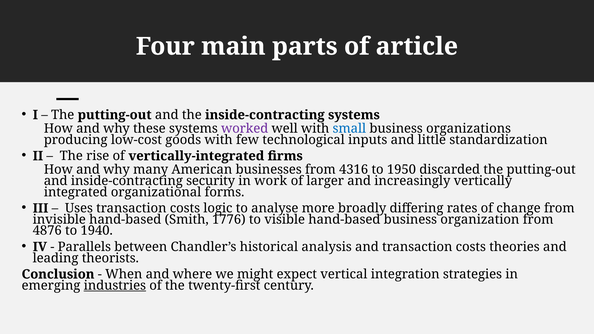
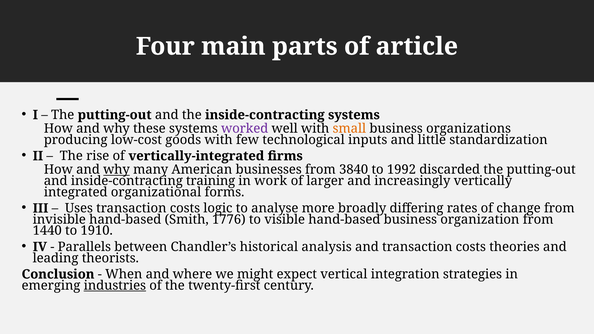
small colour: blue -> orange
why at (117, 170) underline: none -> present
4316: 4316 -> 3840
1950: 1950 -> 1992
security: security -> training
4876: 4876 -> 1440
1940: 1940 -> 1910
